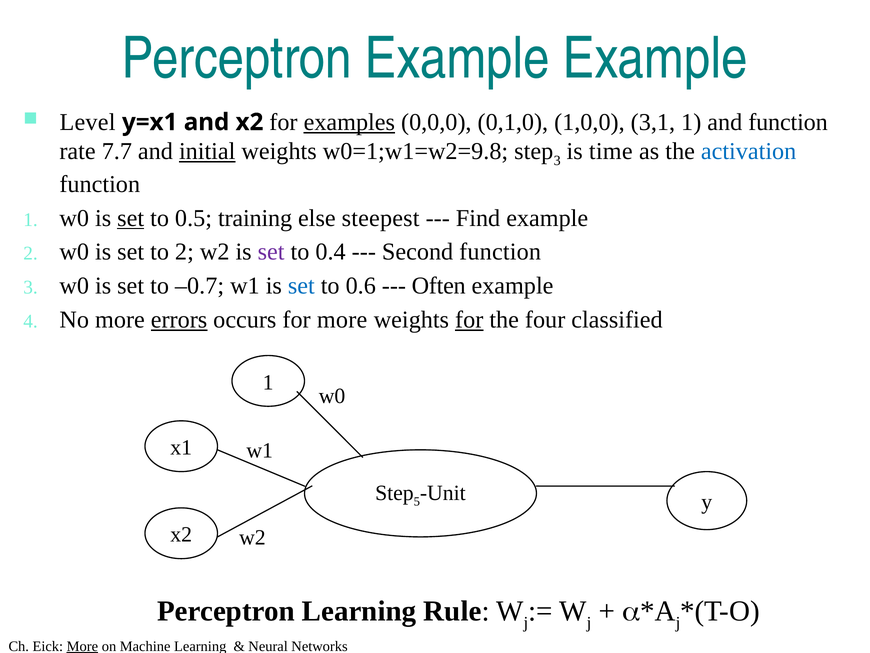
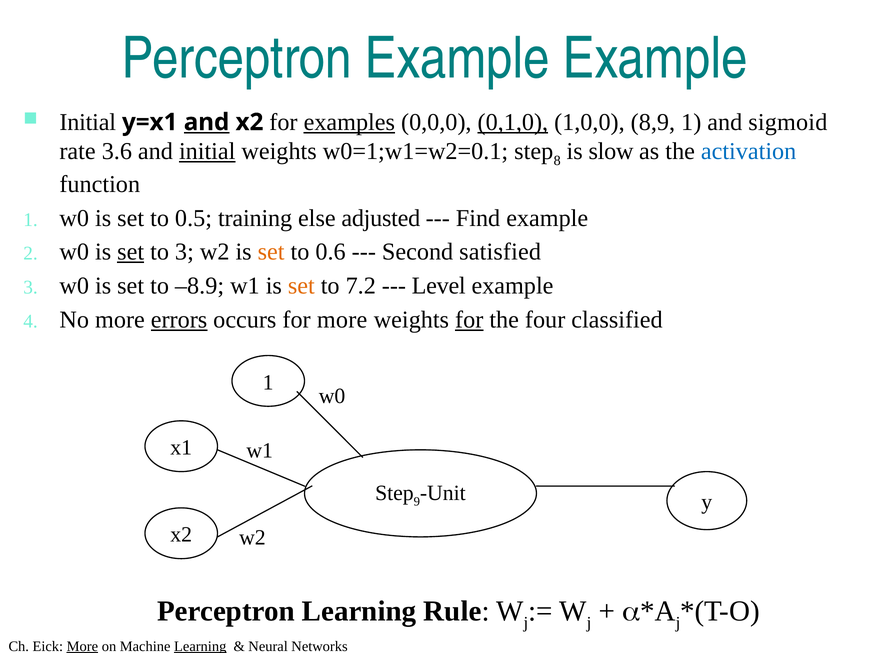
Level at (88, 122): Level -> Initial
and at (207, 122) underline: none -> present
0,1,0 underline: none -> present
3,1: 3,1 -> 8,9
and function: function -> sigmoid
7.7: 7.7 -> 3.6
w0=1;w1=w2=9.8: w0=1;w1=w2=9.8 -> w0=1;w1=w2=0.1
3 at (557, 160): 3 -> 8
time: time -> slow
set at (131, 218) underline: present -> none
steepest: steepest -> adjusted
set at (131, 252) underline: none -> present
to 2: 2 -> 3
set at (271, 252) colour: purple -> orange
0.4: 0.4 -> 0.6
Second function: function -> satisfied
–0.7: –0.7 -> –8.9
set at (301, 286) colour: blue -> orange
0.6: 0.6 -> 7.2
Often: Often -> Level
5: 5 -> 9
Learning at (200, 646) underline: none -> present
